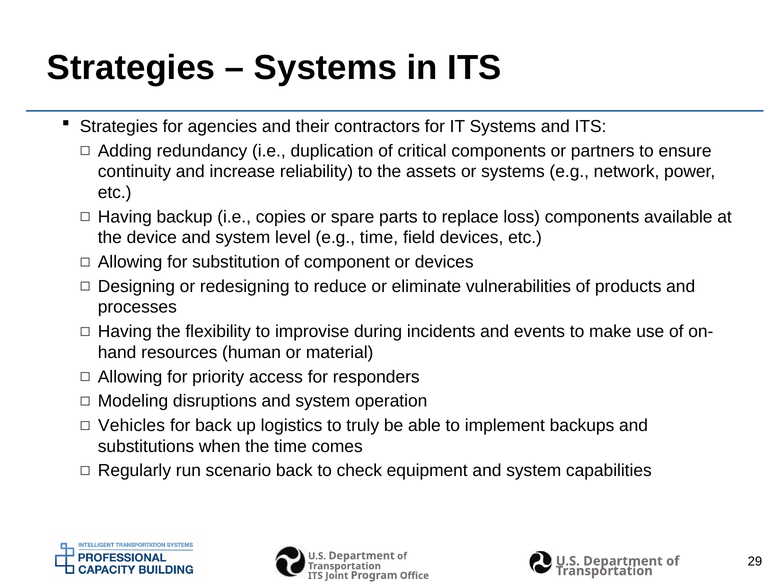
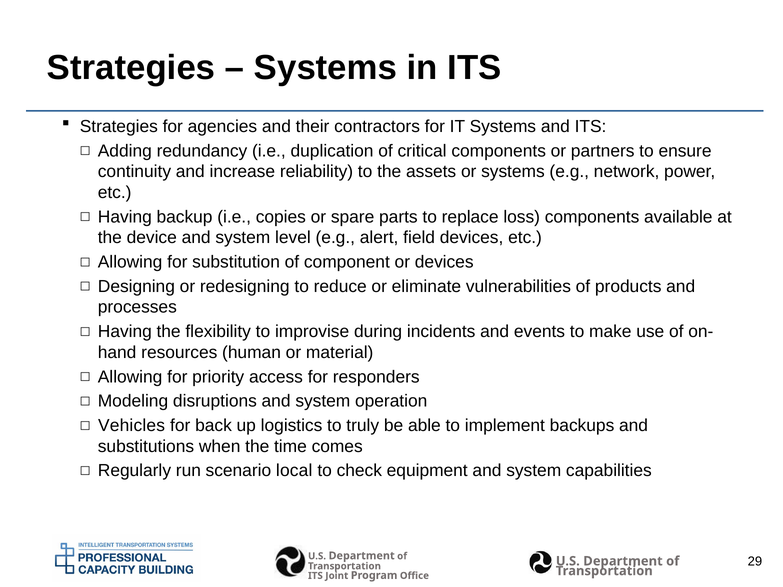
e.g time: time -> alert
scenario back: back -> local
